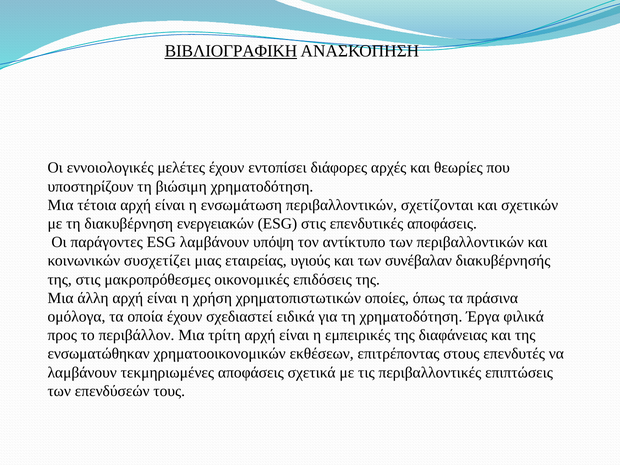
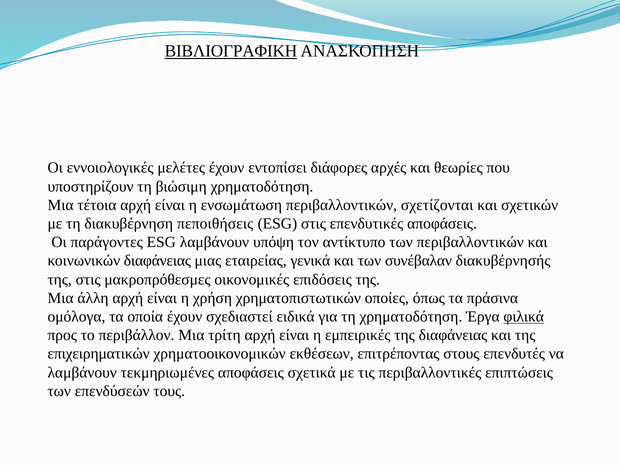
ενεργειακών: ενεργειακών -> πεποιθήσεις
κοινωνικών συσχετίζει: συσχετίζει -> διαφάνειας
υγιούς: υγιούς -> γενικά
φιλικά underline: none -> present
ενσωματώθηκαν: ενσωματώθηκαν -> επιχειρηματικών
